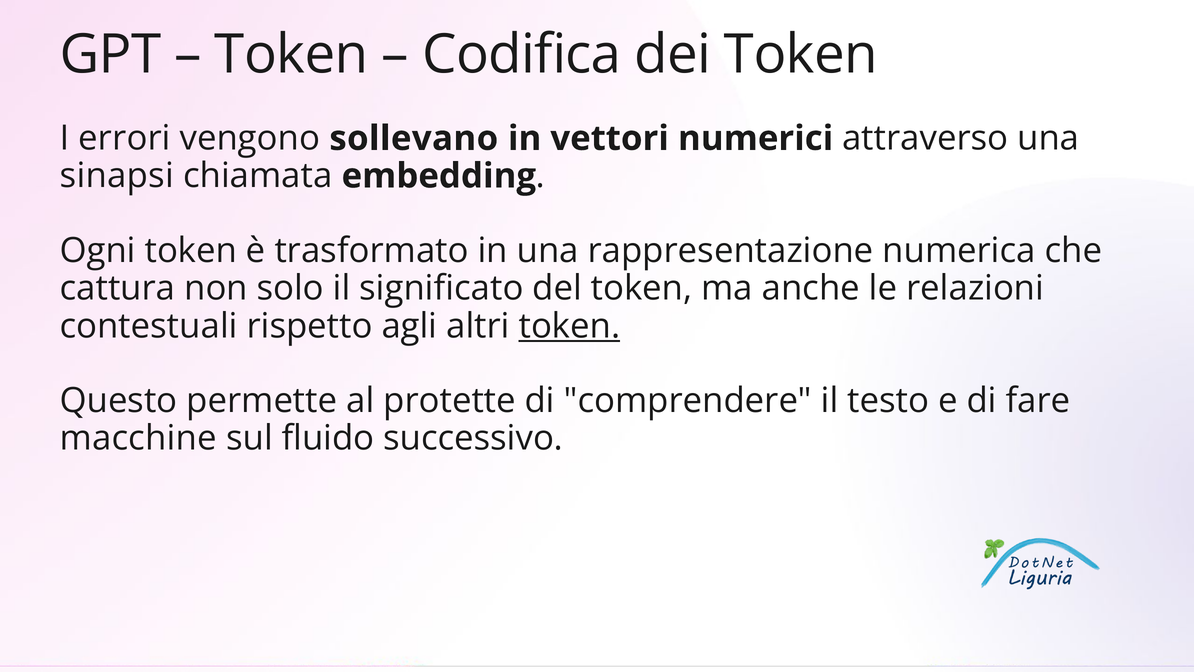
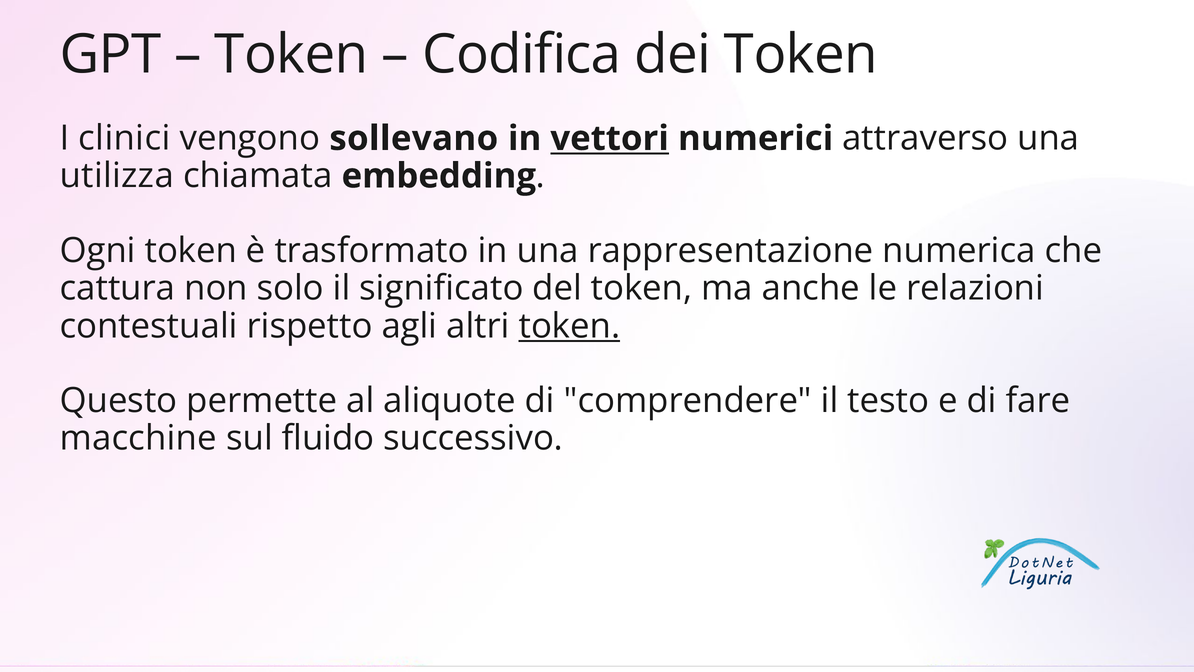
errori: errori -> clinici
vettori underline: none -> present
sinapsi: sinapsi -> utilizza
protette: protette -> aliquote
